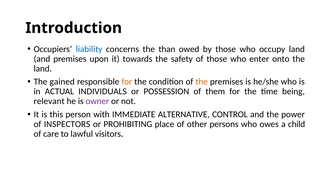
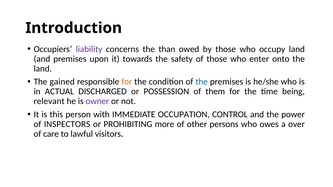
liability colour: blue -> purple
the at (202, 82) colour: orange -> blue
INDIVIDUALS: INDIVIDUALS -> DISCHARGED
ALTERNATIVE: ALTERNATIVE -> OCCUPATION
place: place -> more
child: child -> over
